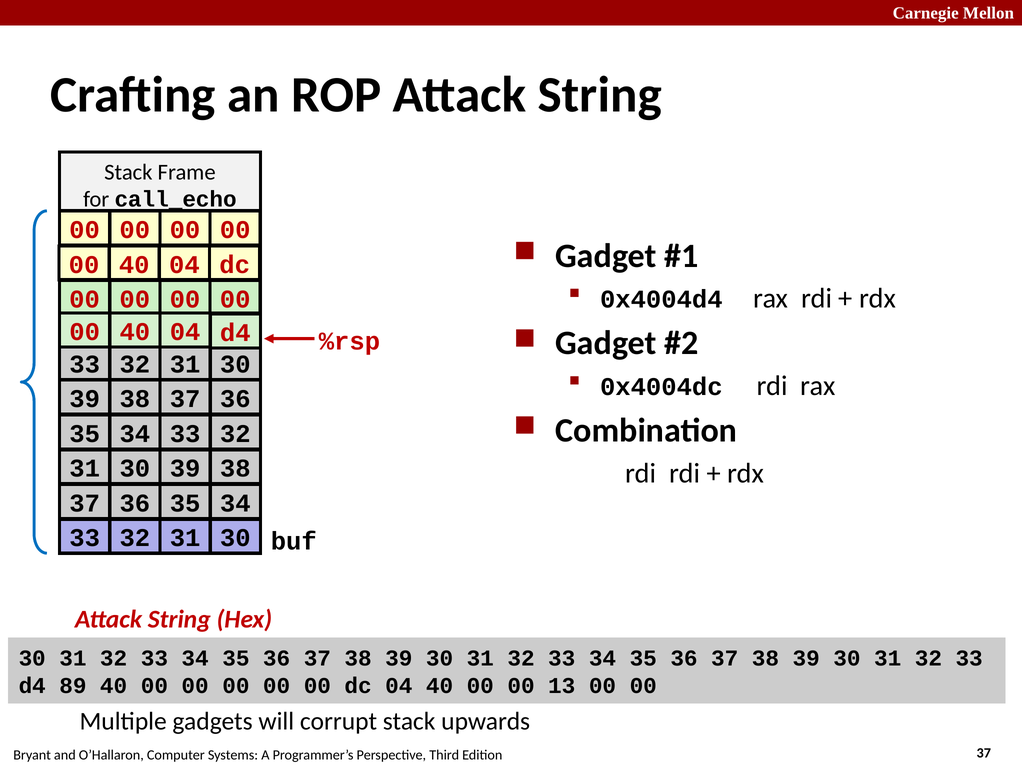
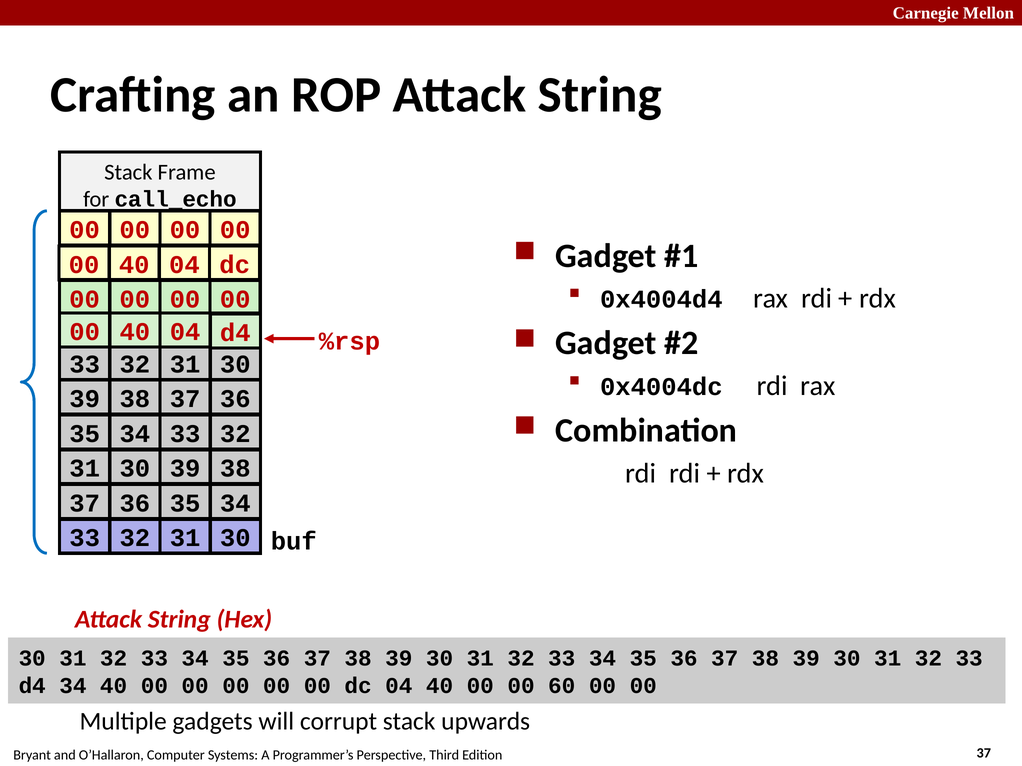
d4 89: 89 -> 34
13: 13 -> 60
